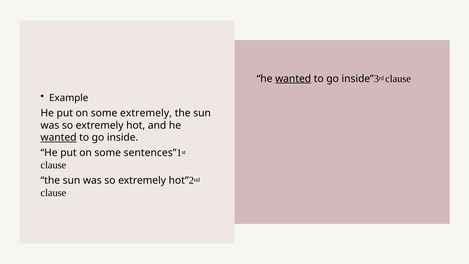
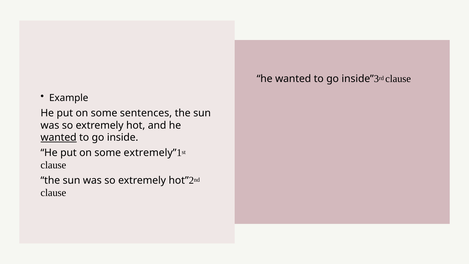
wanted at (293, 79) underline: present -> none
some extremely: extremely -> sentences
some sentences: sentences -> extremely
